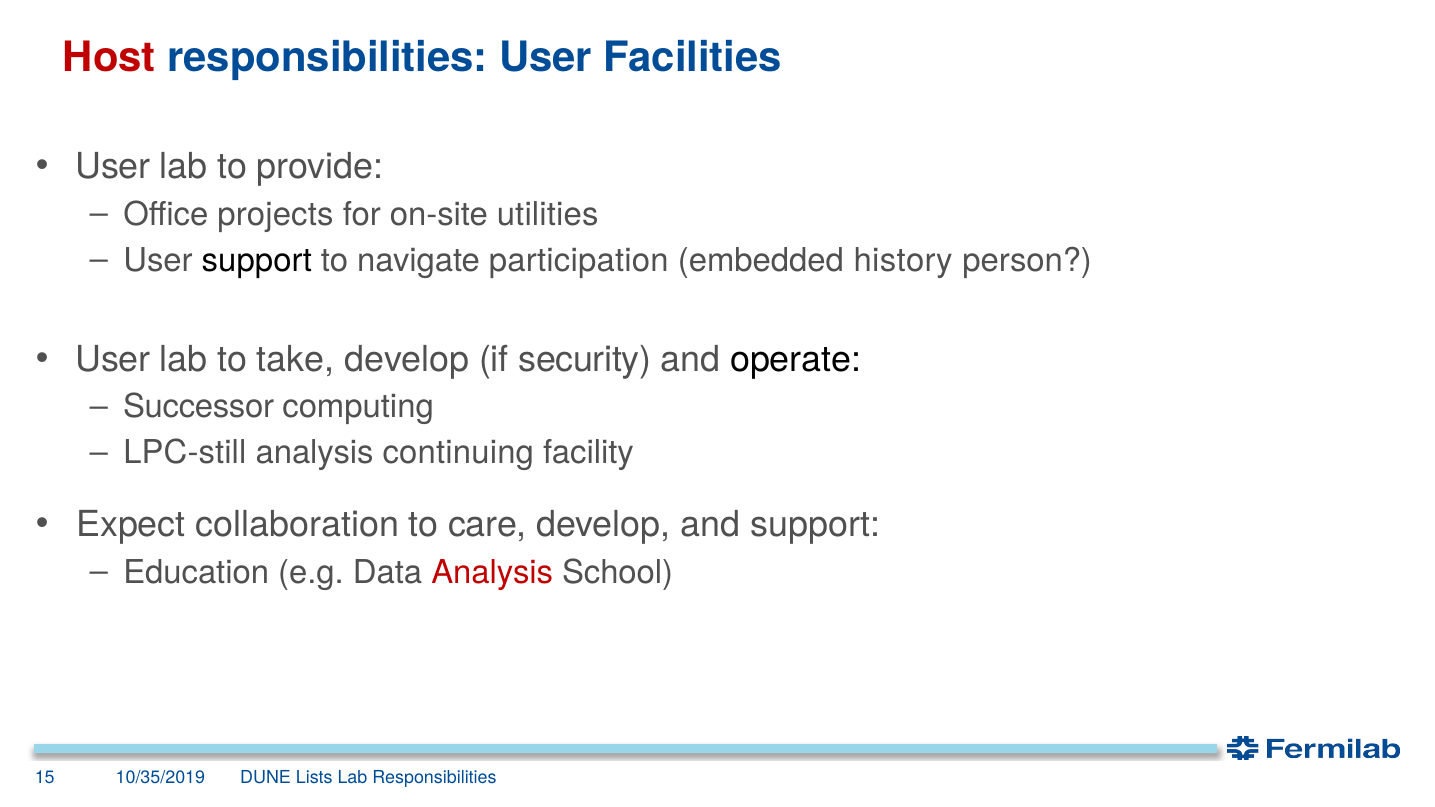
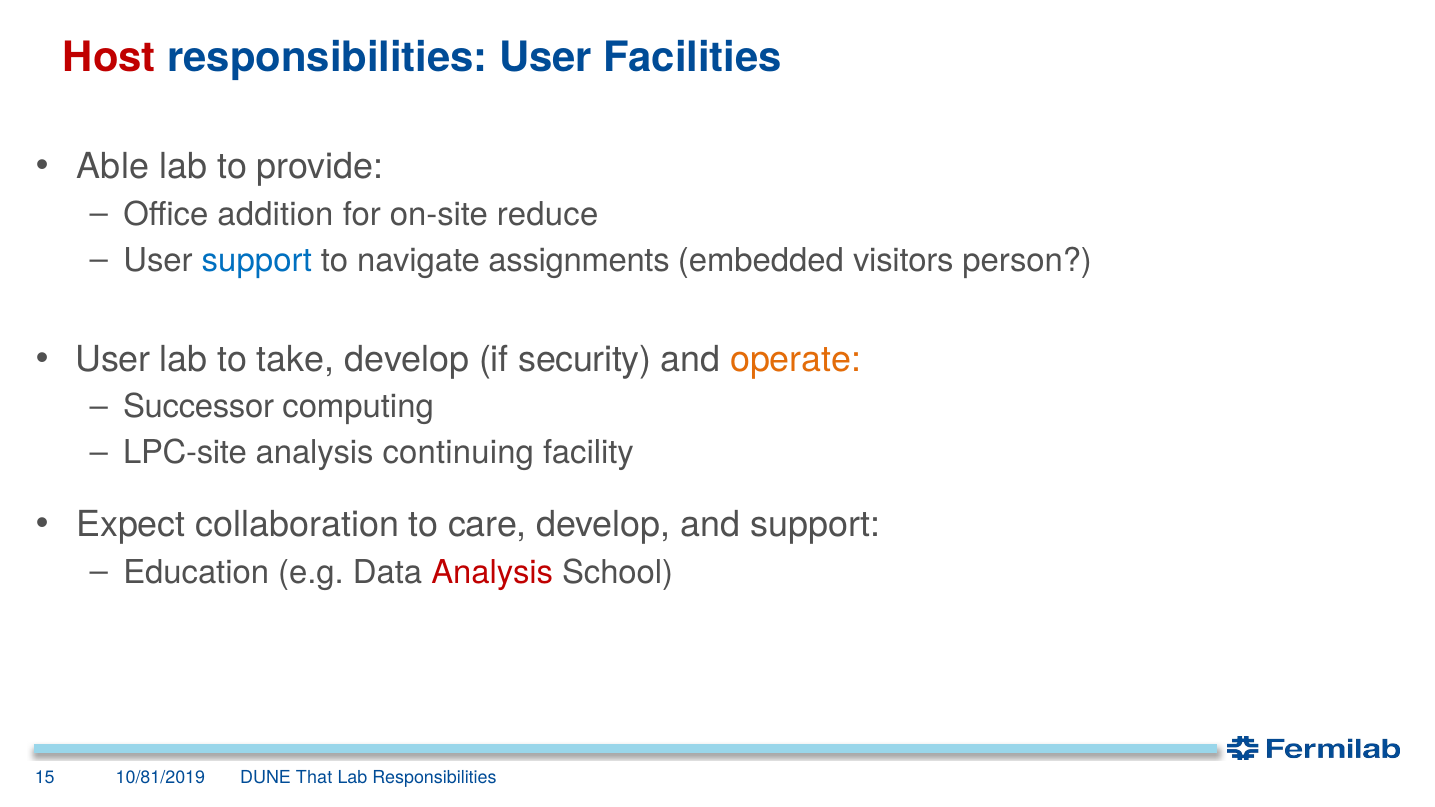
User at (113, 167): User -> Able
projects: projects -> addition
utilities: utilities -> reduce
support at (257, 261) colour: black -> blue
participation: participation -> assignments
history: history -> visitors
operate colour: black -> orange
LPC-still: LPC-still -> LPC-site
10/35/2019: 10/35/2019 -> 10/81/2019
Lists: Lists -> That
